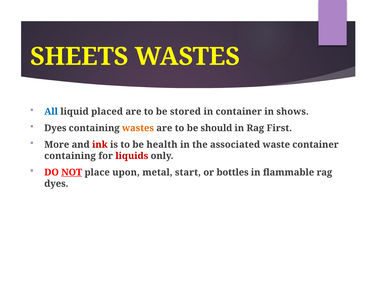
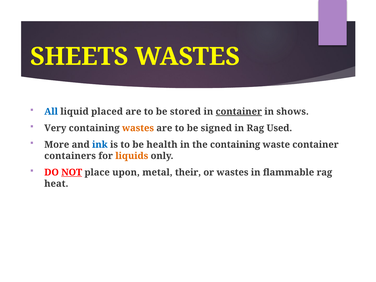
container at (239, 112) underline: none -> present
Dyes at (55, 128): Dyes -> Very
should: should -> signed
First: First -> Used
ink colour: red -> blue
the associated: associated -> containing
containing at (70, 156): containing -> containers
liquids colour: red -> orange
start: start -> their
or bottles: bottles -> wastes
dyes at (56, 184): dyes -> heat
